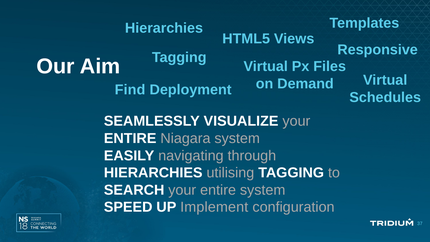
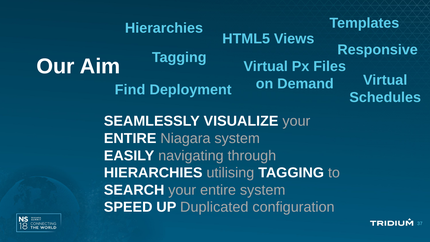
Implement: Implement -> Duplicated
